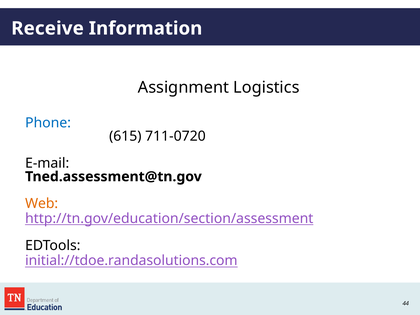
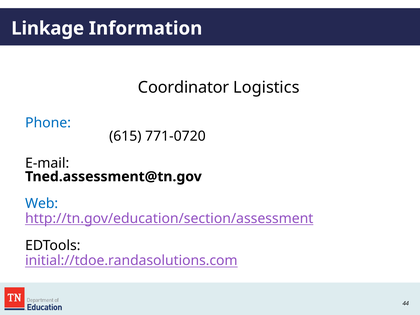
Receive: Receive -> Linkage
Assignment: Assignment -> Coordinator
711-0720: 711-0720 -> 771-0720
Web colour: orange -> blue
